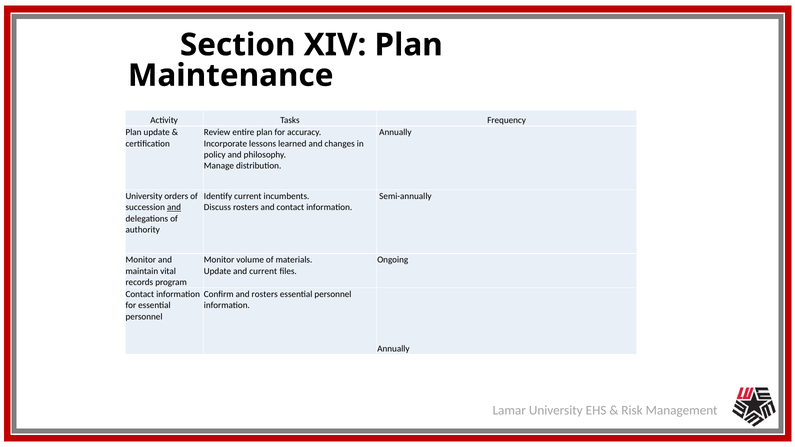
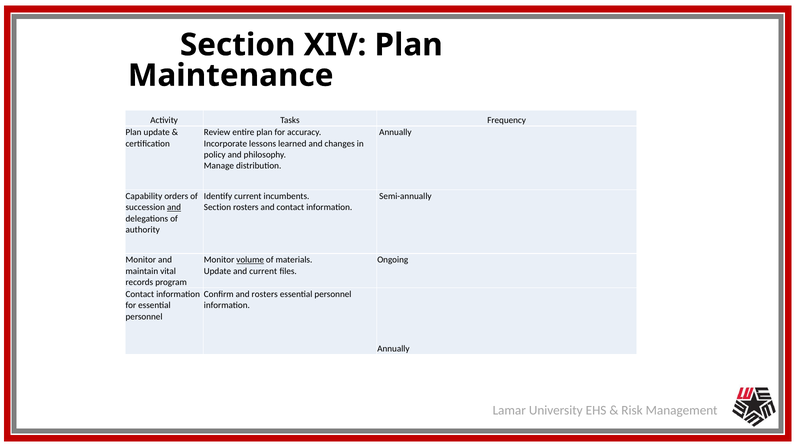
University at (144, 196): University -> Capability
Discuss at (217, 207): Discuss -> Section
volume underline: none -> present
